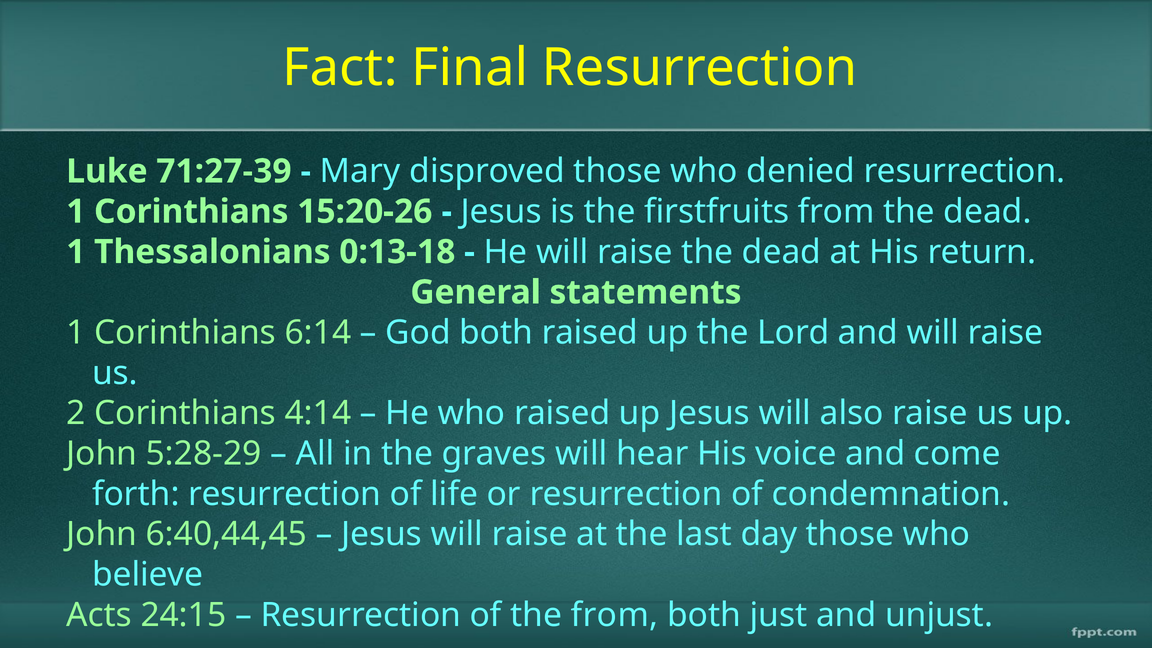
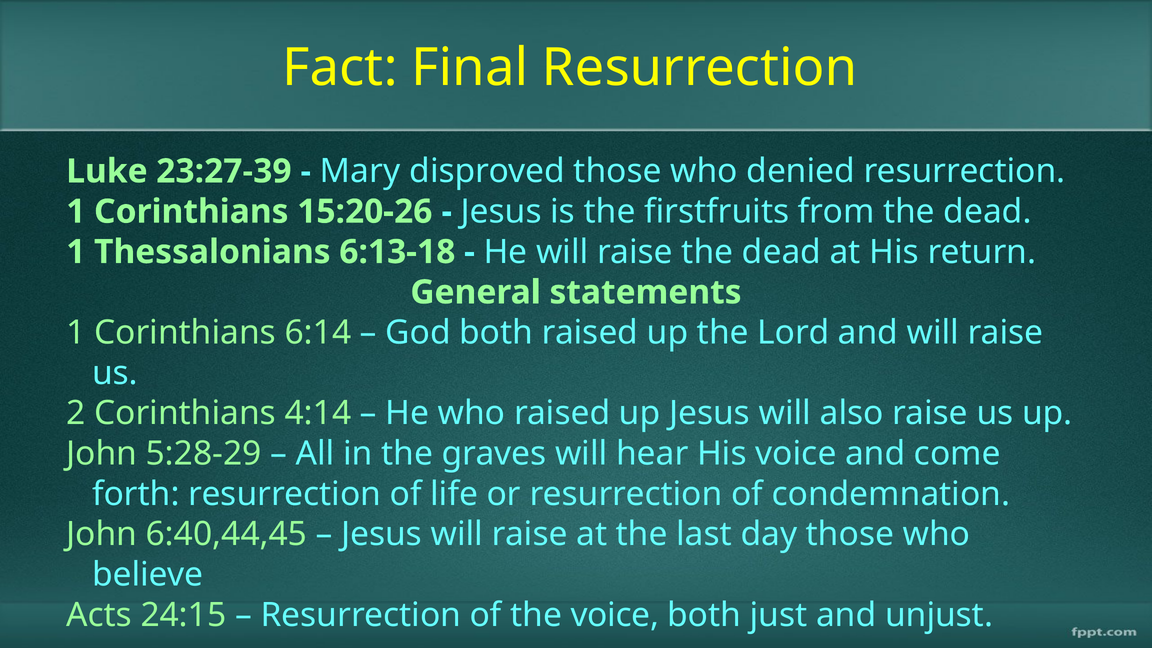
71:27-39: 71:27-39 -> 23:27-39
0:13-18: 0:13-18 -> 6:13-18
the from: from -> voice
